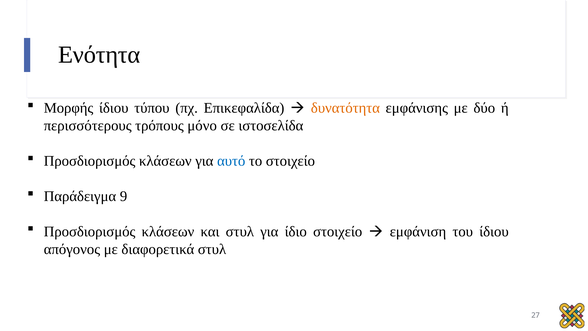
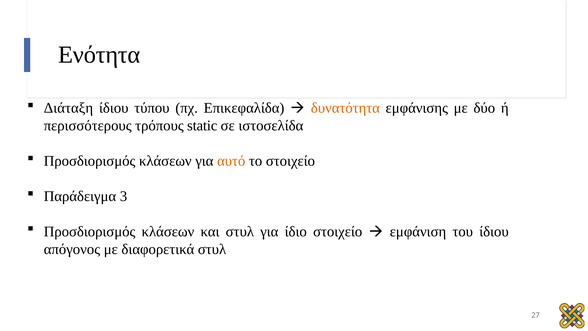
Μορφής: Μορφής -> Διάταξη
μόνο: μόνο -> static
αυτό colour: blue -> orange
9: 9 -> 3
